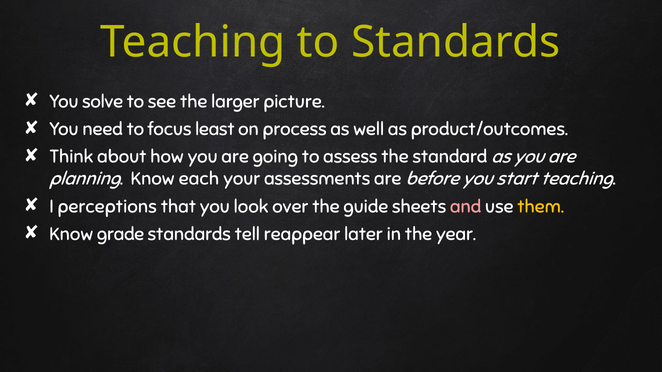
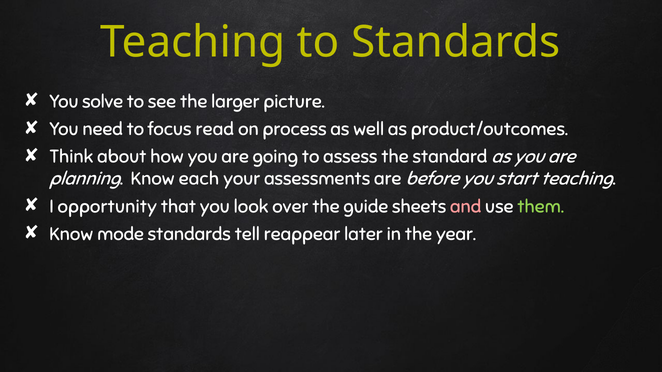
least: least -> read
perceptions: perceptions -> opportunity
them colour: yellow -> light green
grade: grade -> mode
